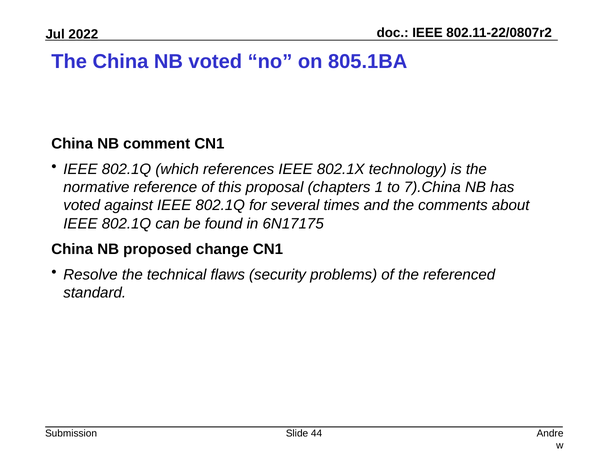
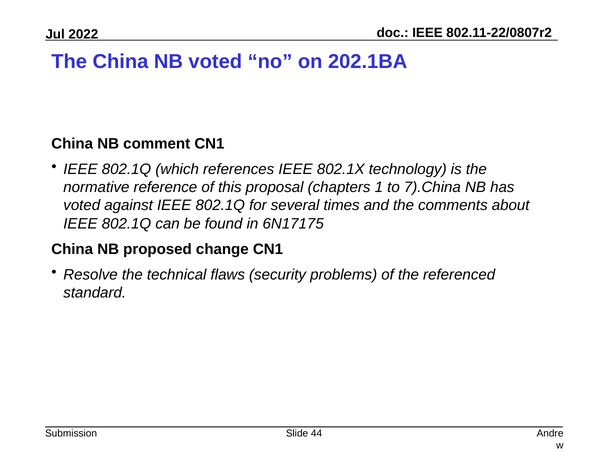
805.1BA: 805.1BA -> 202.1BA
